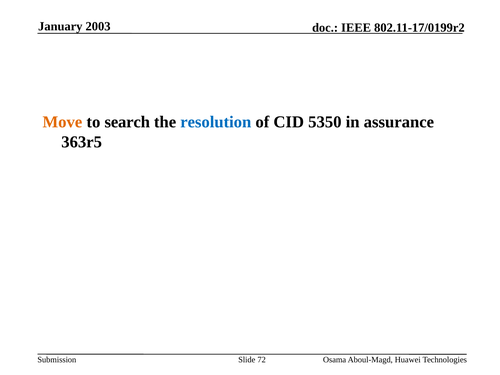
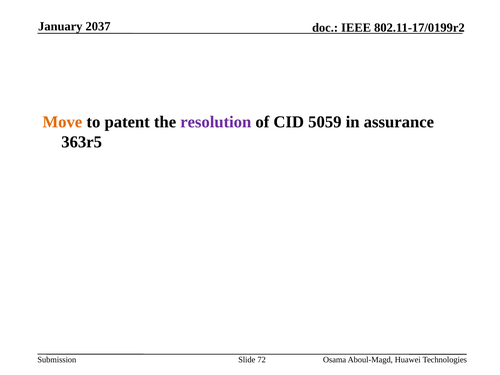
2003: 2003 -> 2037
search: search -> patent
resolution colour: blue -> purple
5350: 5350 -> 5059
